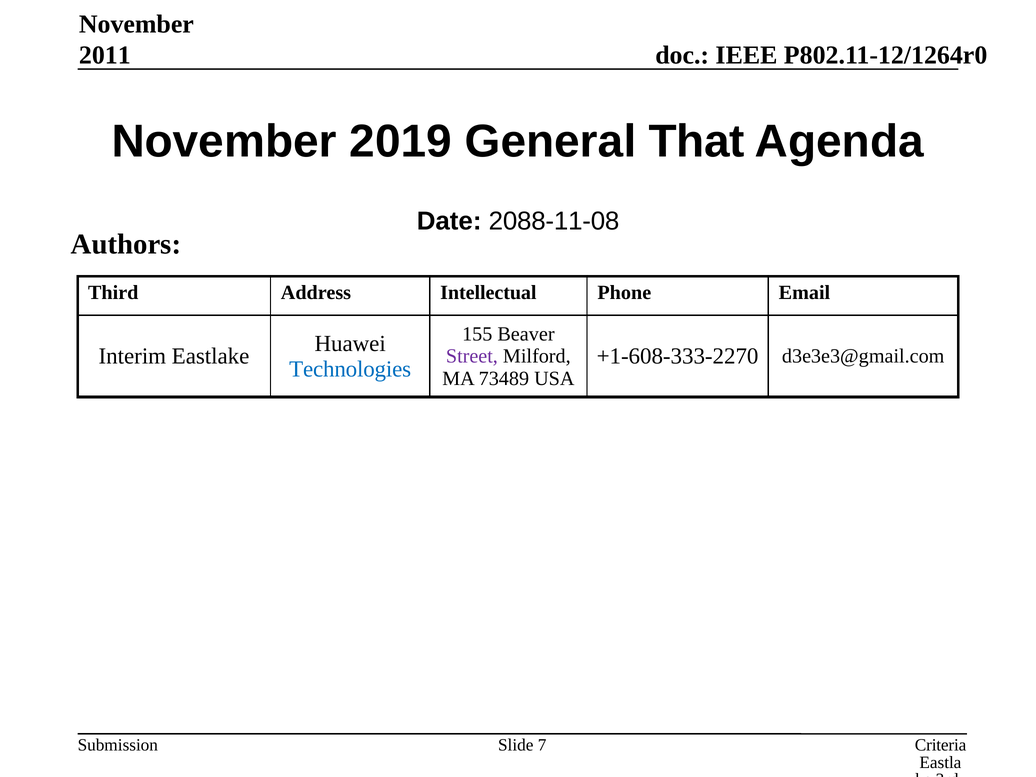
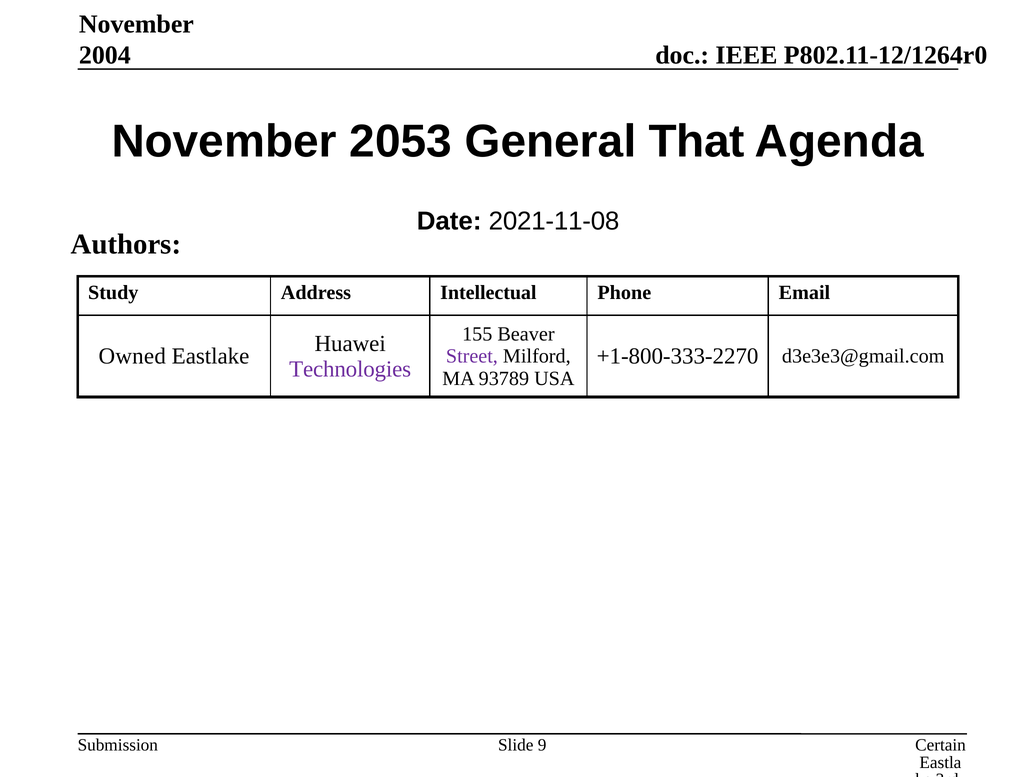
2011: 2011 -> 2004
2019: 2019 -> 2053
2088-11-08: 2088-11-08 -> 2021-11-08
Third: Third -> Study
Interim: Interim -> Owned
+1-608-333-2270: +1-608-333-2270 -> +1-800-333-2270
Technologies colour: blue -> purple
73489: 73489 -> 93789
Criteria: Criteria -> Certain
7: 7 -> 9
